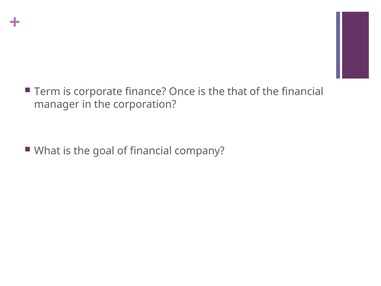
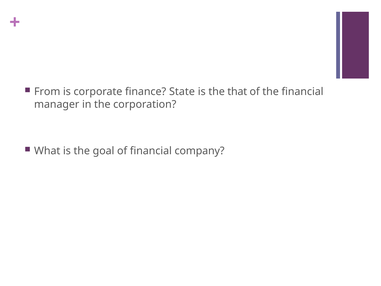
Term: Term -> From
Once: Once -> State
